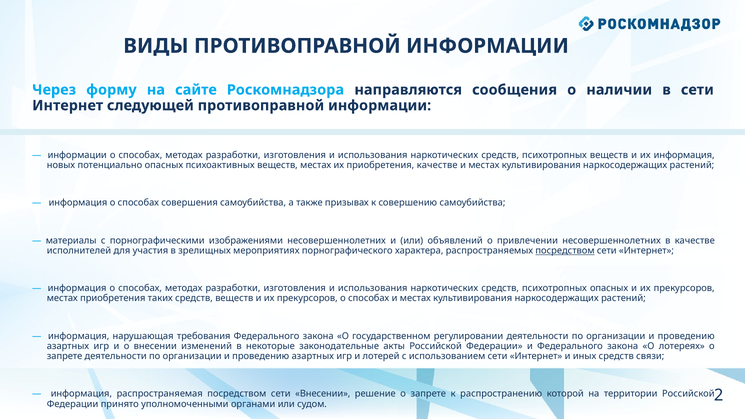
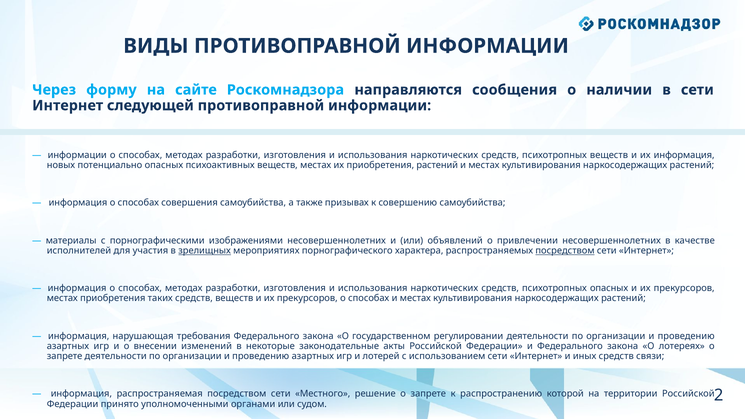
приобретения качестве: качестве -> растений
зрелищных underline: none -> present
сети Внесении: Внесении -> Местного
